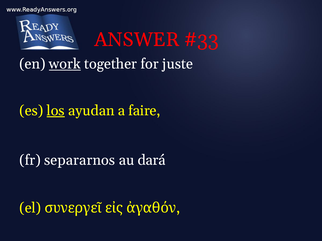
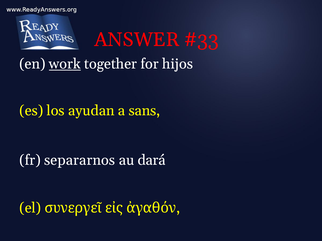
juste: juste -> hijos
los underline: present -> none
faire: faire -> sans
